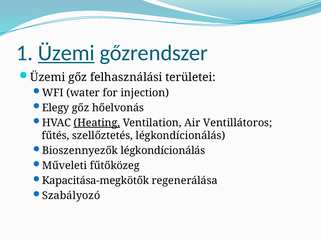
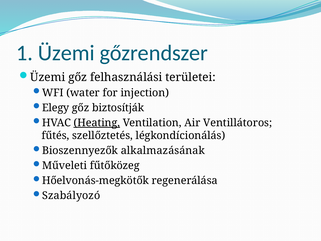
Üzemi at (66, 53) underline: present -> none
hőelvonás: hőelvonás -> biztosítják
Bioszennyezők légkondícionálás: légkondícionálás -> alkalmazásának
Kapacitása-megkötők: Kapacitása-megkötők -> Hőelvonás-megkötők
